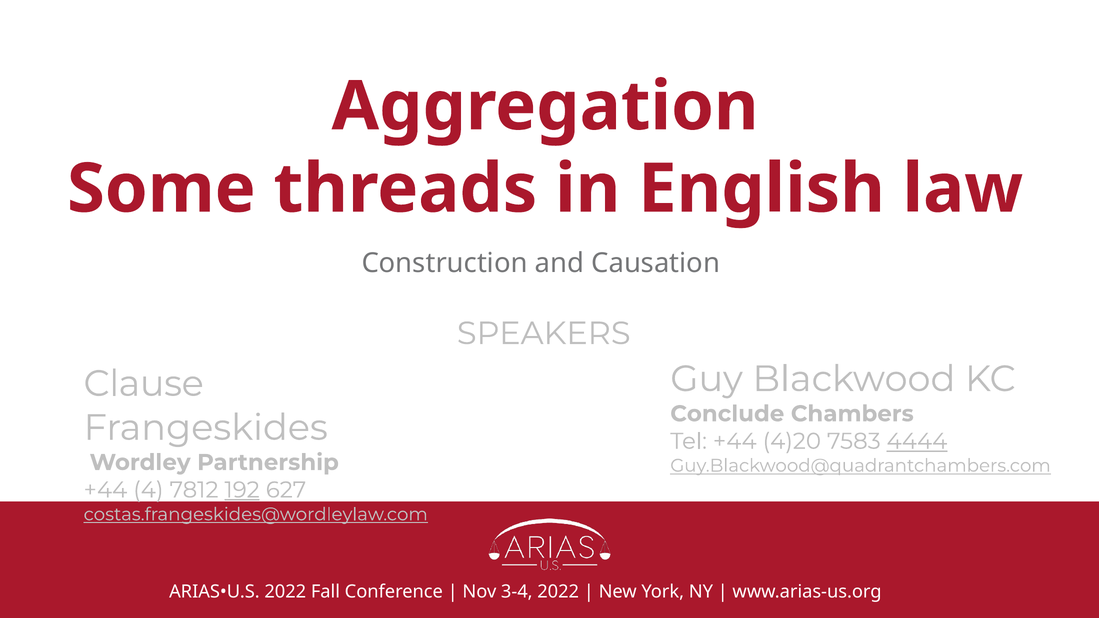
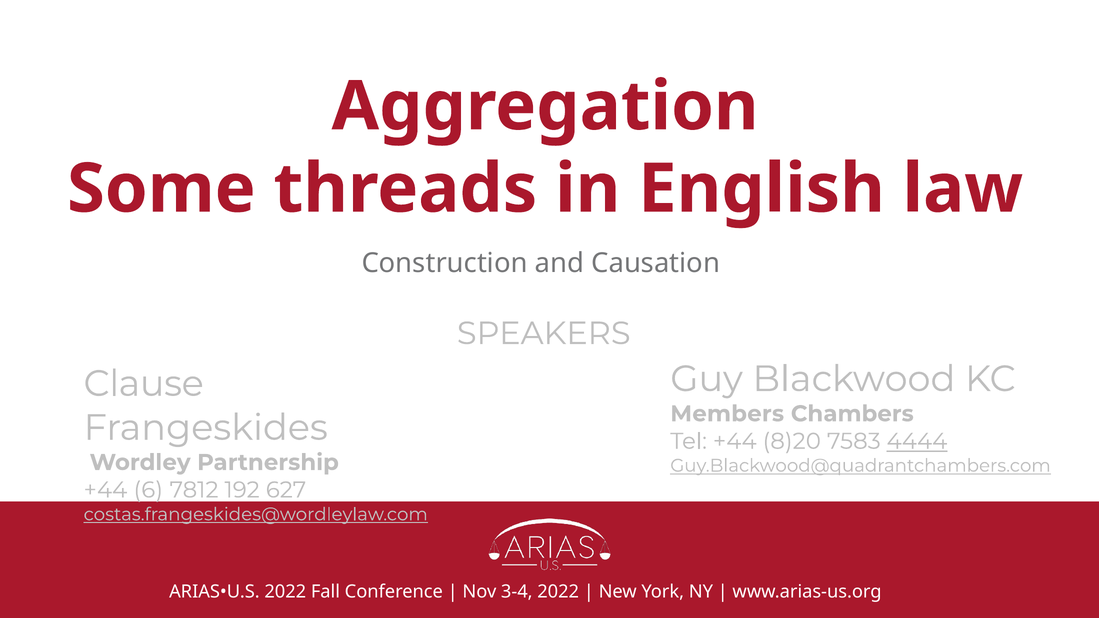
Conclude: Conclude -> Members
4)20: 4)20 -> 8)20
4: 4 -> 6
192 underline: present -> none
